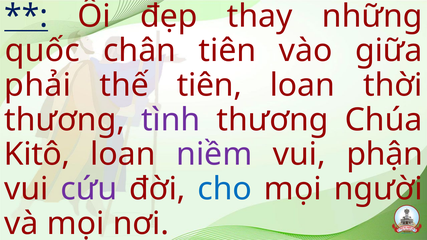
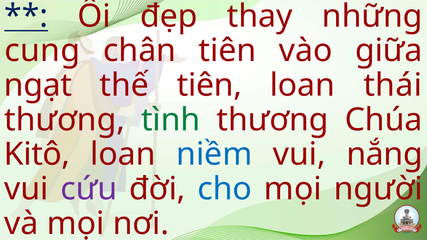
quốc: quốc -> cung
phải: phải -> ngạt
thời: thời -> thái
tình colour: purple -> green
niềm colour: purple -> blue
phận: phận -> nắng
